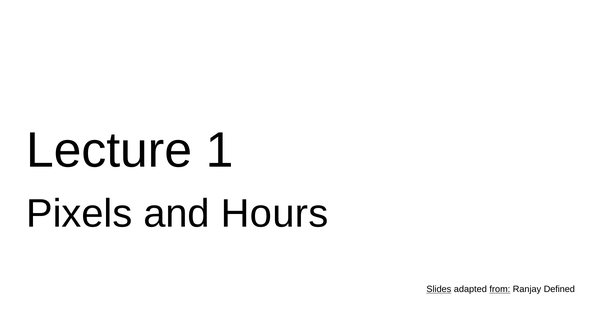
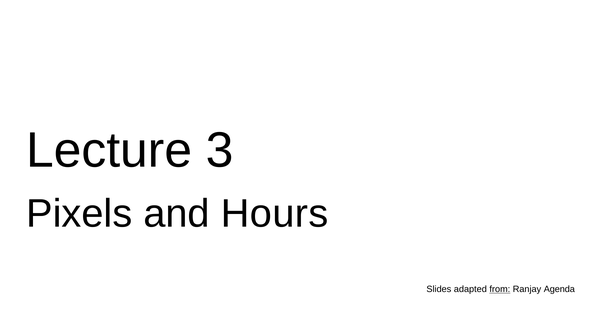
Lecture 1: 1 -> 3
Slides underline: present -> none
Defined: Defined -> Agenda
